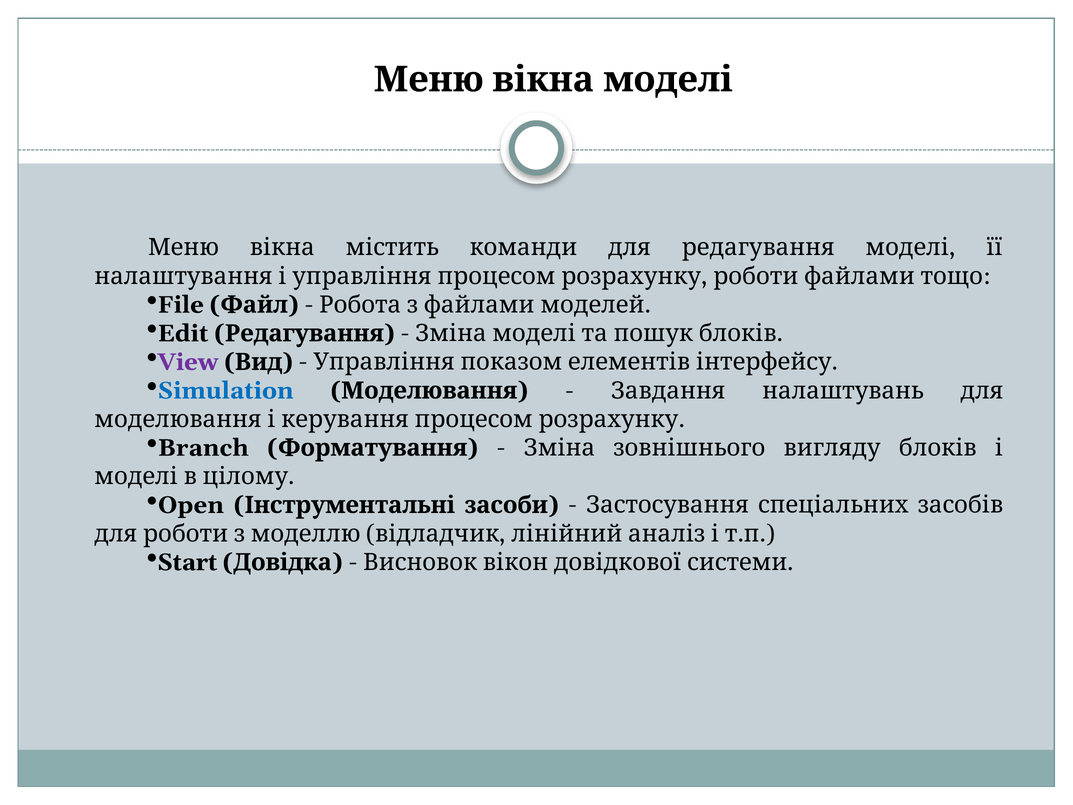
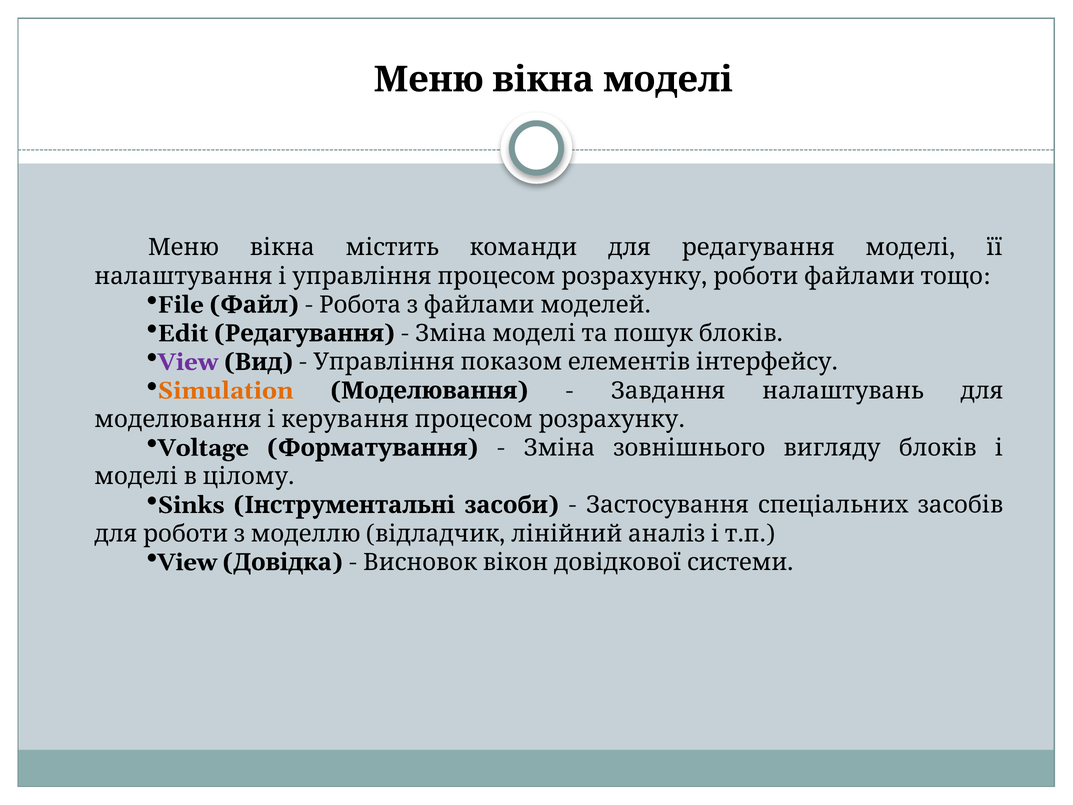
Simulation colour: blue -> orange
Branch: Branch -> Voltage
Open: Open -> Sinks
Start at (187, 562): Start -> View
